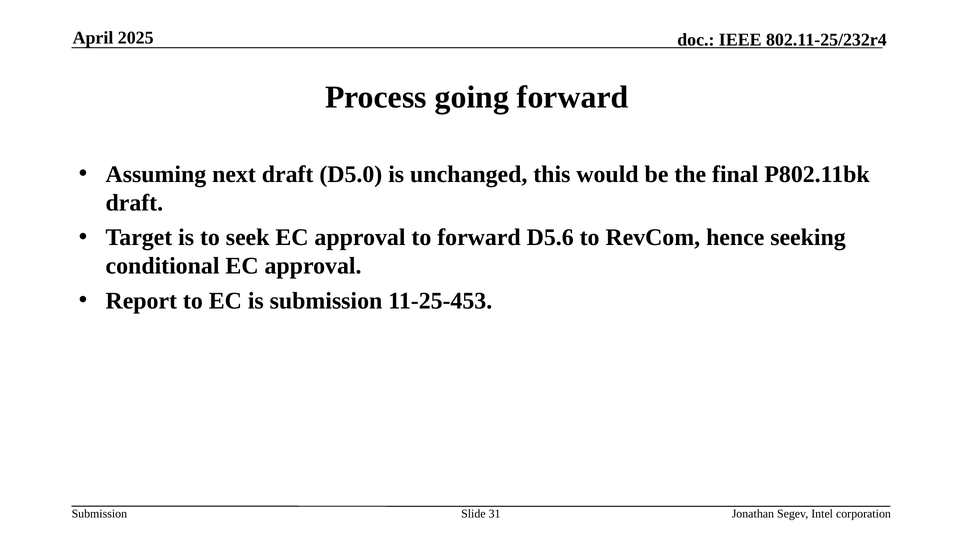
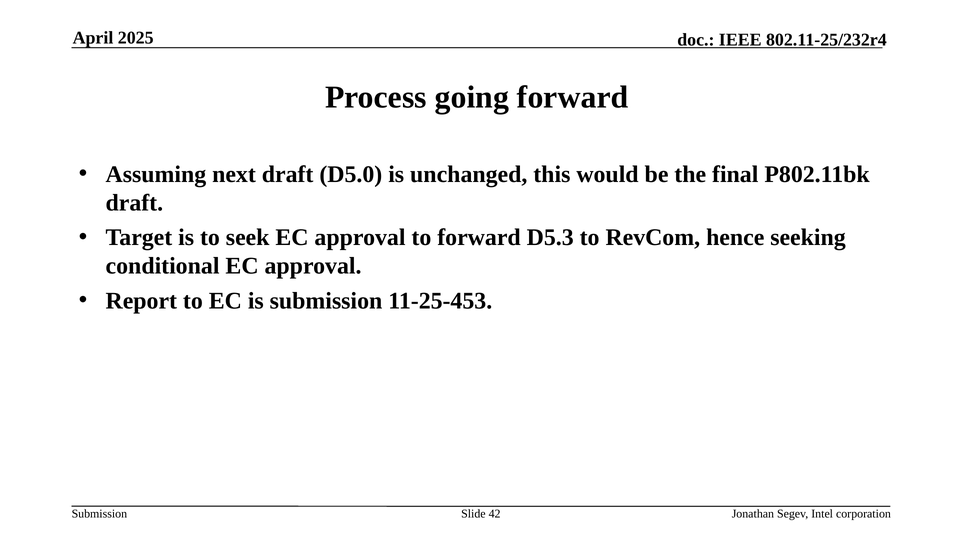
D5.6: D5.6 -> D5.3
31: 31 -> 42
